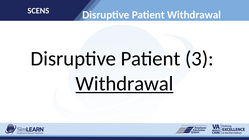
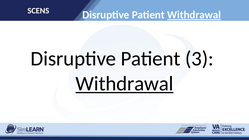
Withdrawal at (194, 15) underline: none -> present
